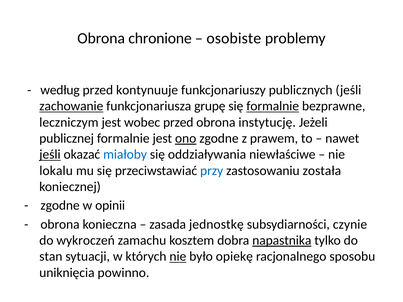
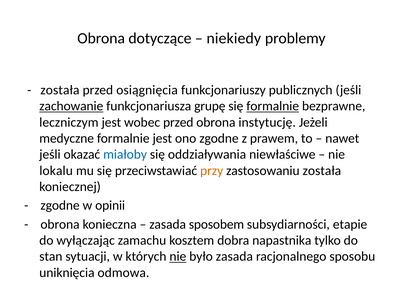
chronione: chronione -> dotyczące
osobiste: osobiste -> niekiedy
według at (60, 90): według -> została
kontynuuje: kontynuuje -> osiągnięcia
publicznej: publicznej -> medyczne
ono underline: present -> none
jeśli at (50, 155) underline: present -> none
przy colour: blue -> orange
jednostkę: jednostkę -> sposobem
czynie: czynie -> etapie
wykroczeń: wykroczeń -> wyłączając
napastnika underline: present -> none
było opiekę: opiekę -> zasada
powinno: powinno -> odmowa
